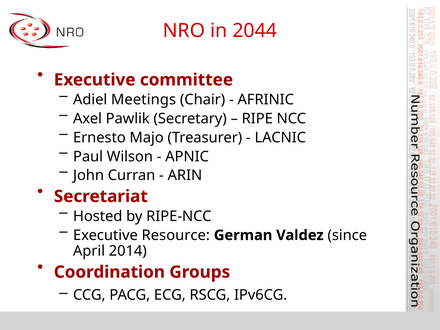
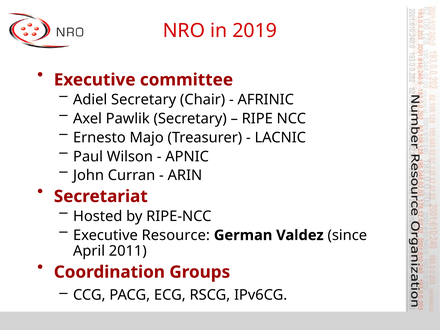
2044: 2044 -> 2019
Adiel Meetings: Meetings -> Secretary
2014: 2014 -> 2011
